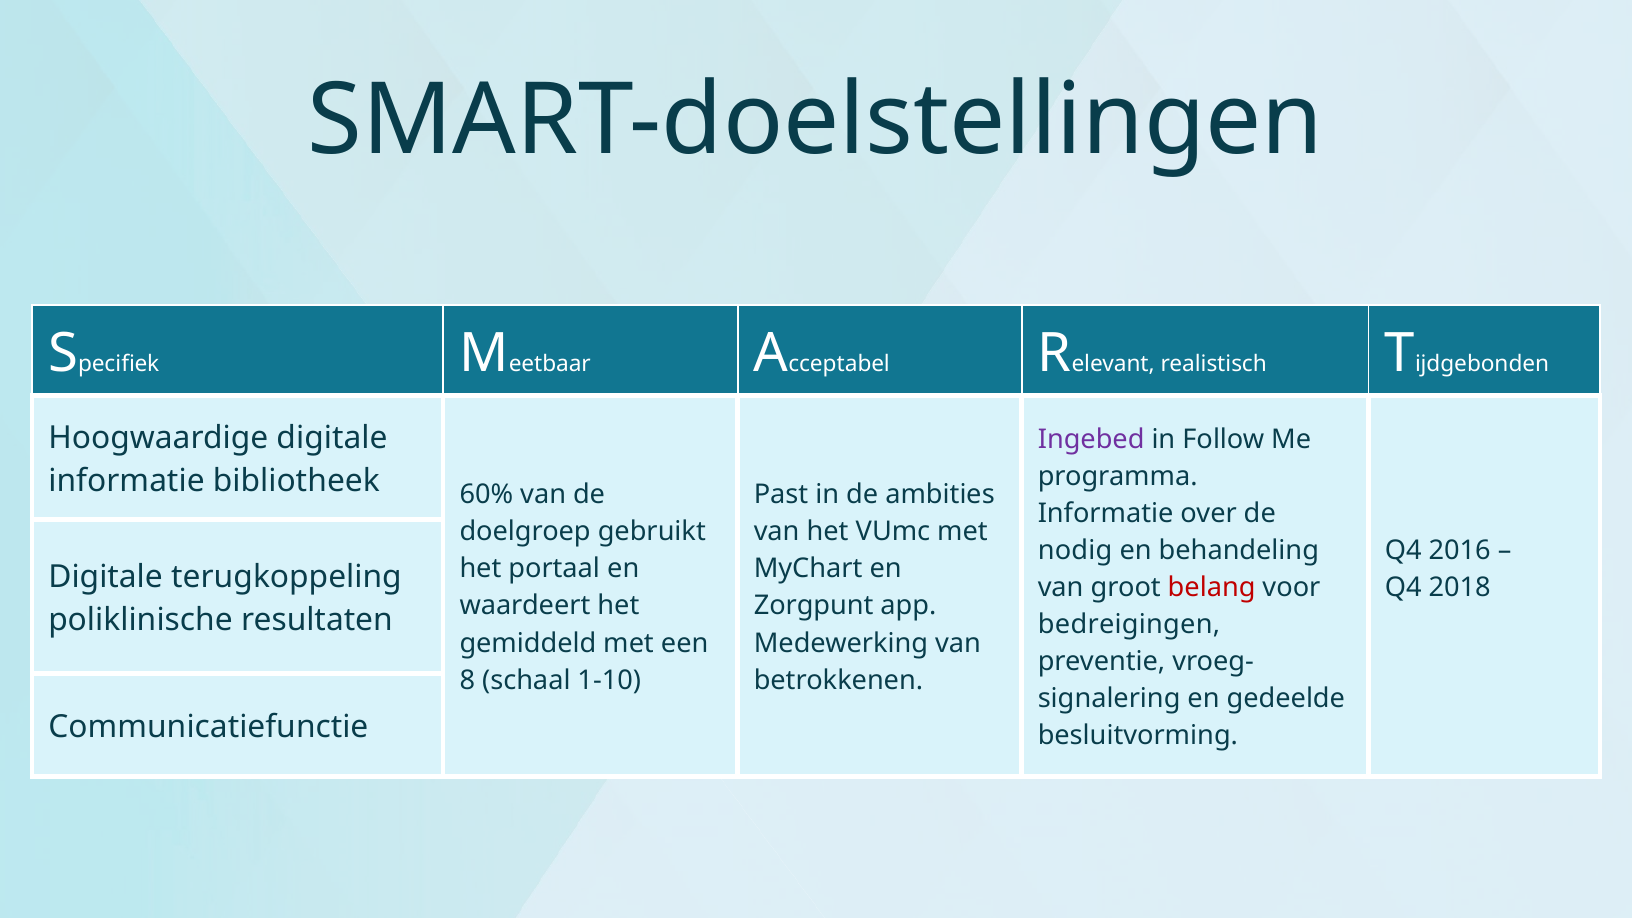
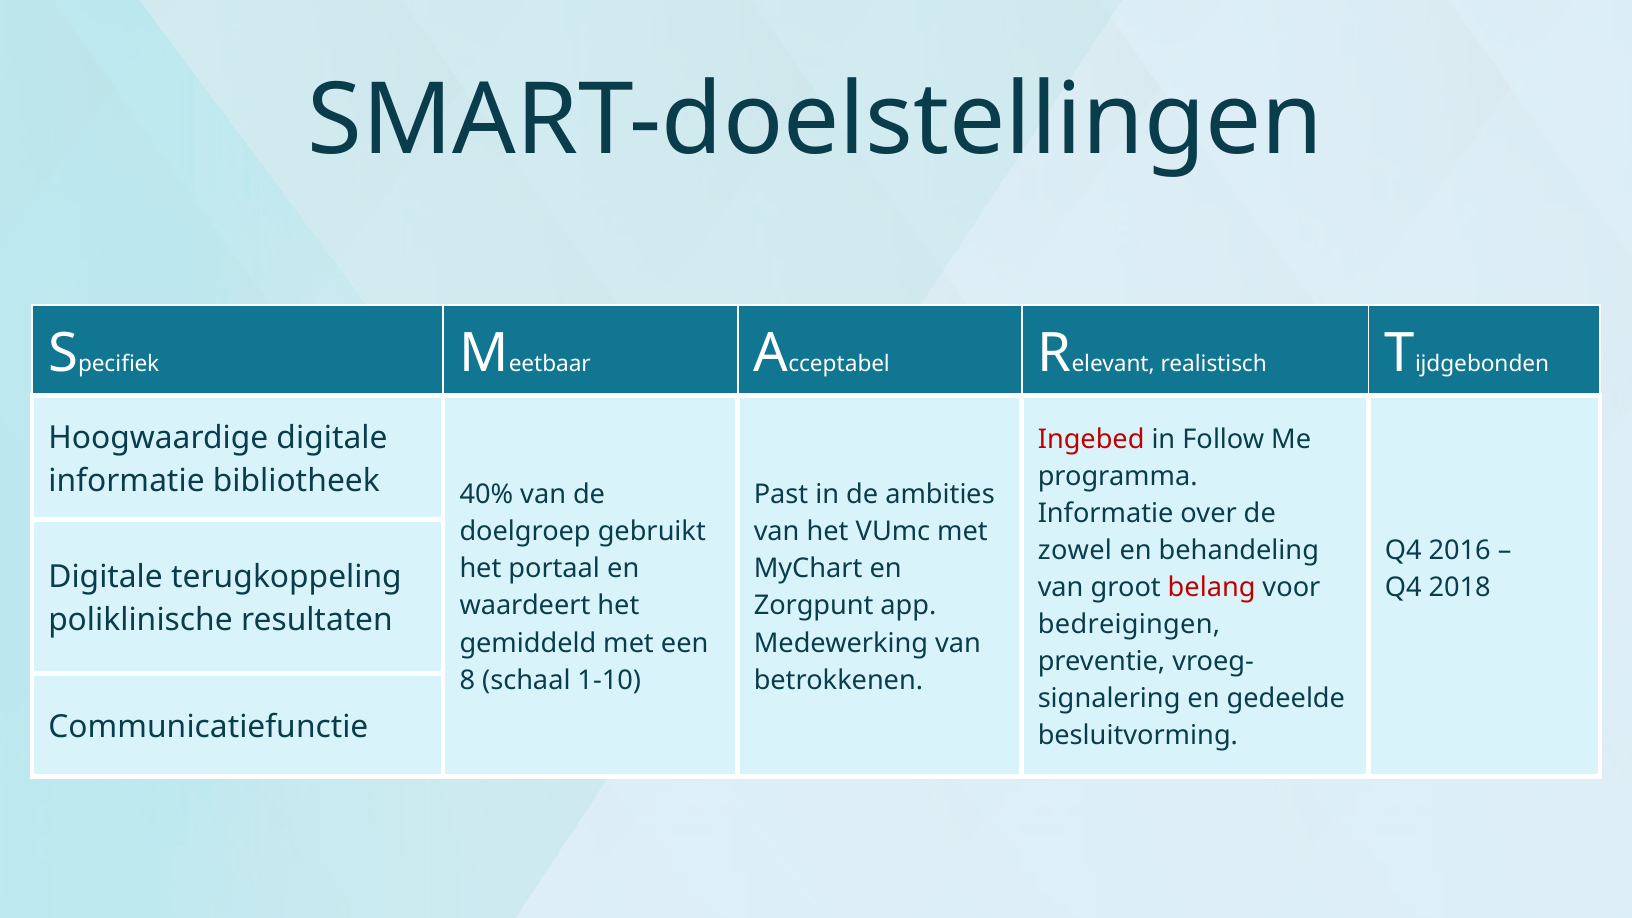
Ingebed colour: purple -> red
60%: 60% -> 40%
nodig: nodig -> zowel
